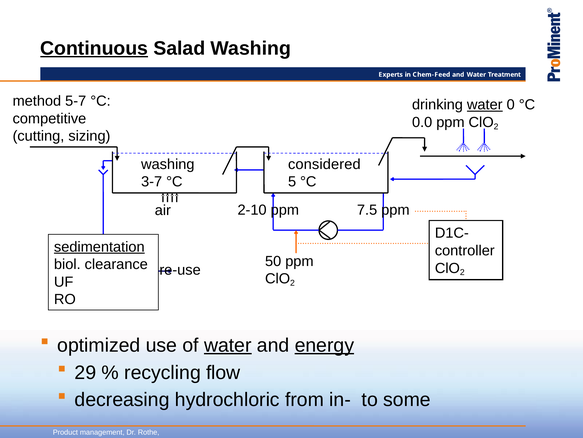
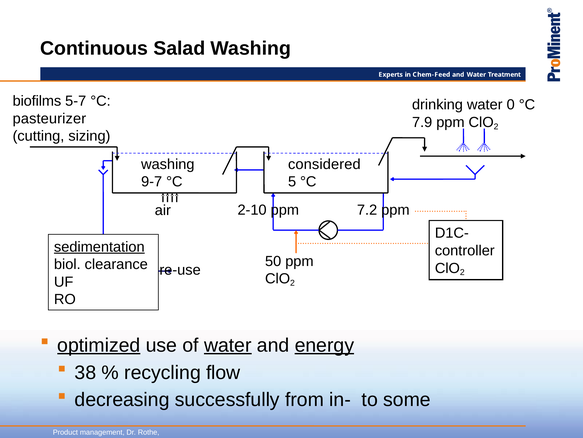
Continuous underline: present -> none
method: method -> biofilms
water at (485, 105) underline: present -> none
competitive: competitive -> pasteurizer
0.0: 0.0 -> 7.9
3-7: 3-7 -> 9-7
7.5: 7.5 -> 7.2
optimized underline: none -> present
29: 29 -> 38
hydrochloric: hydrochloric -> successfully
